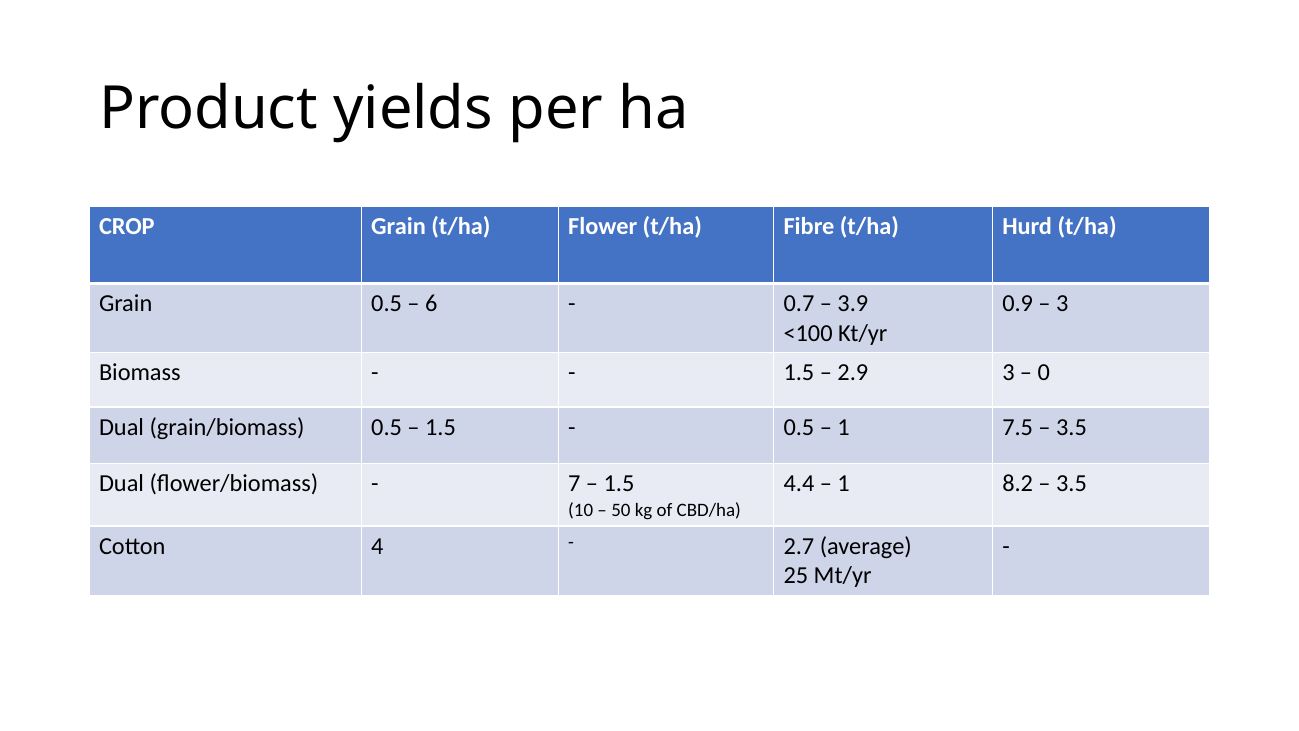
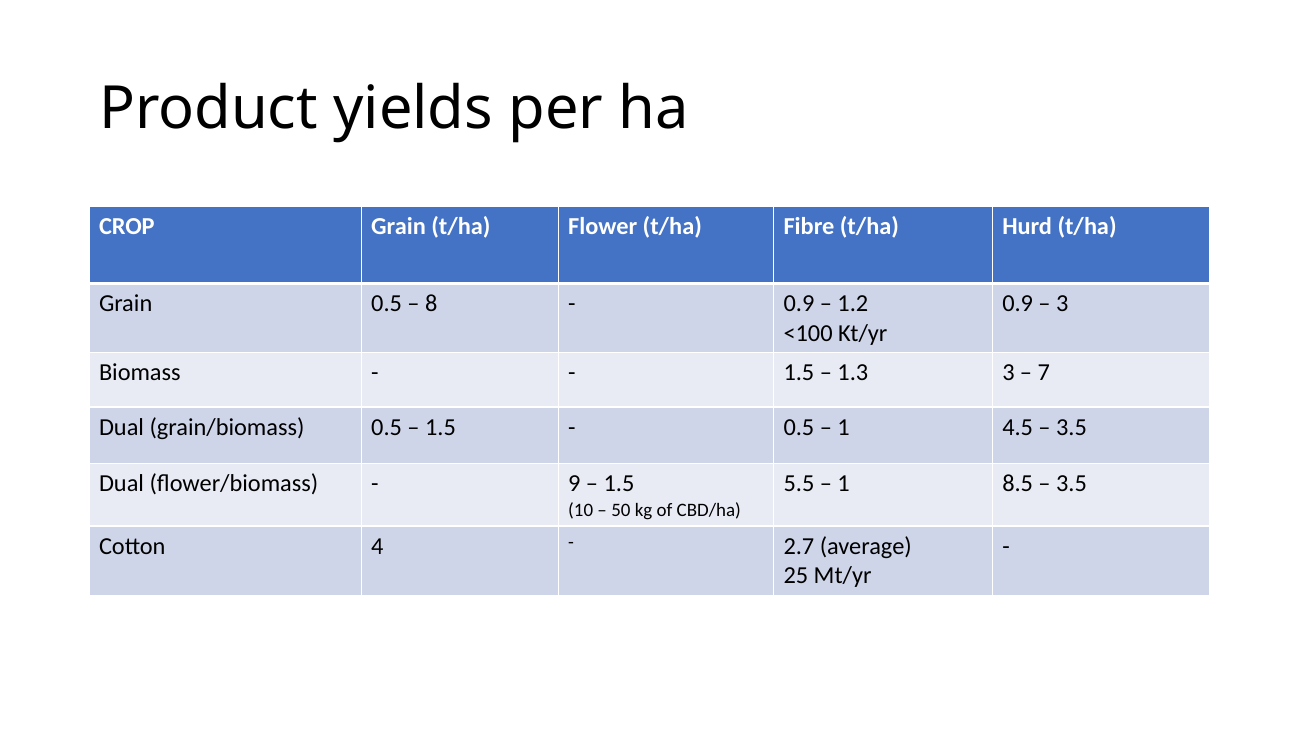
6: 6 -> 8
0.7 at (799, 304): 0.7 -> 0.9
3.9: 3.9 -> 1.2
2.9: 2.9 -> 1.3
0: 0 -> 7
7.5: 7.5 -> 4.5
7: 7 -> 9
4.4: 4.4 -> 5.5
8.2: 8.2 -> 8.5
